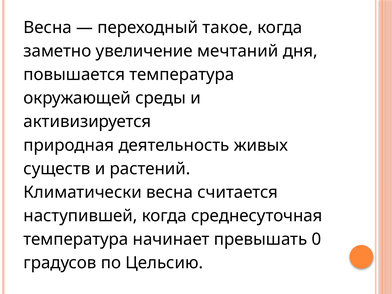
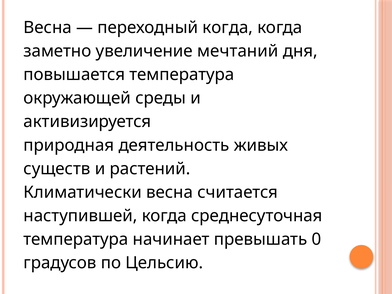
переходный такое: такое -> когда
